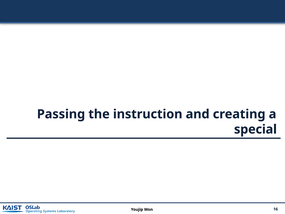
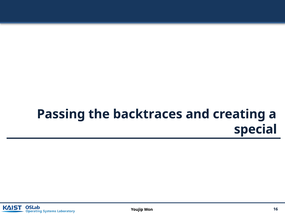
instruction: instruction -> backtraces
